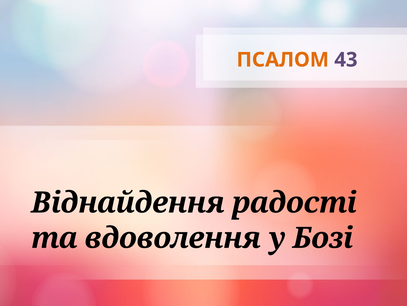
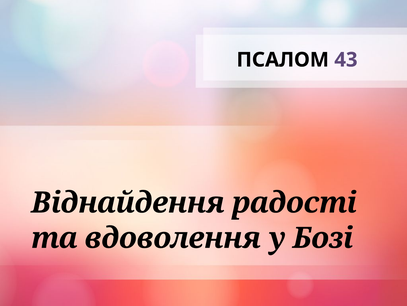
ПСАЛОМ colour: orange -> black
